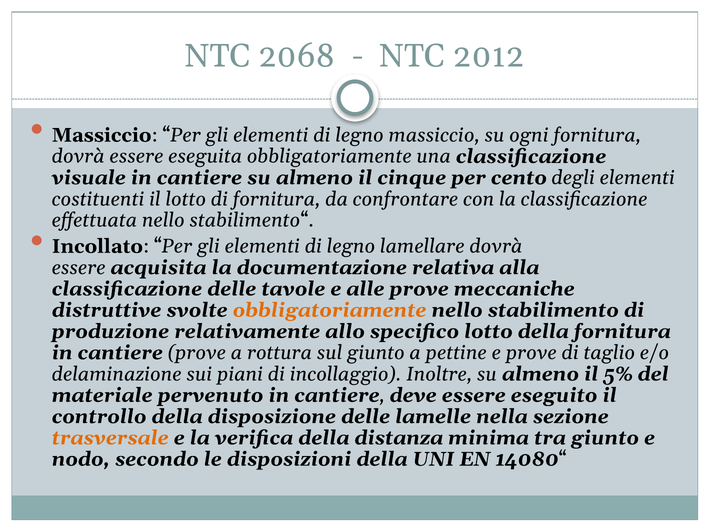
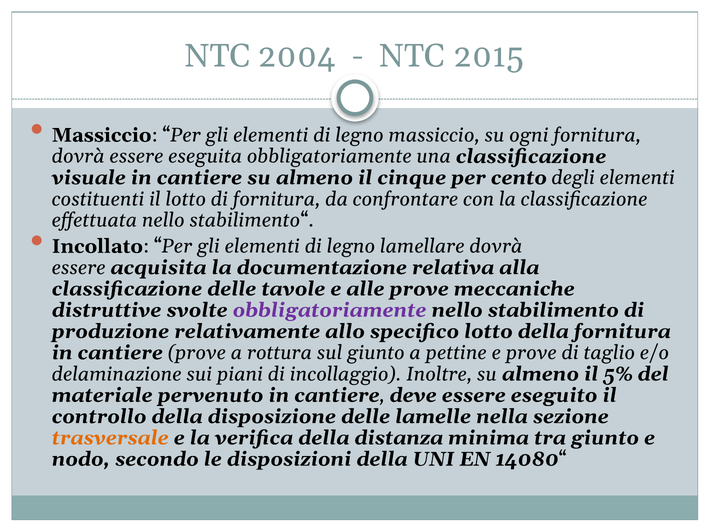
2068: 2068 -> 2004
2012: 2012 -> 2015
obbligatoriamente at (330, 310) colour: orange -> purple
